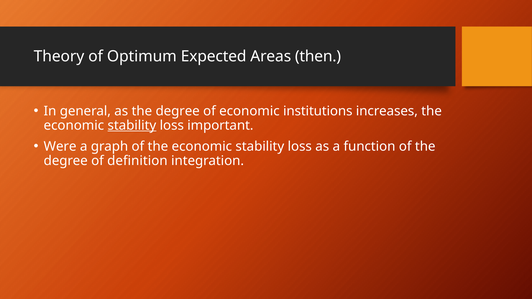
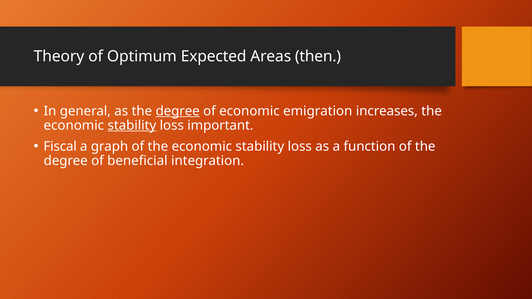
degree at (178, 111) underline: none -> present
institutions: institutions -> emigration
Were: Were -> Fiscal
definition: definition -> beneficial
